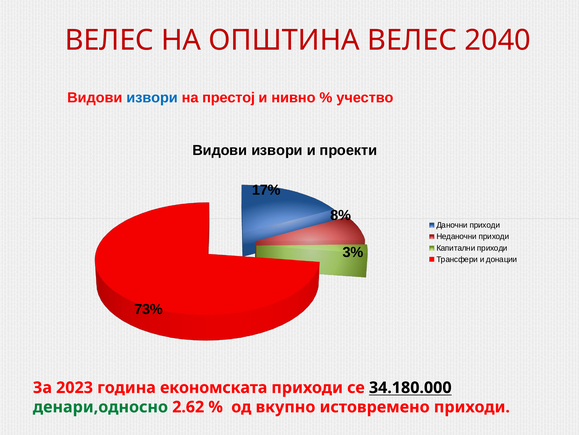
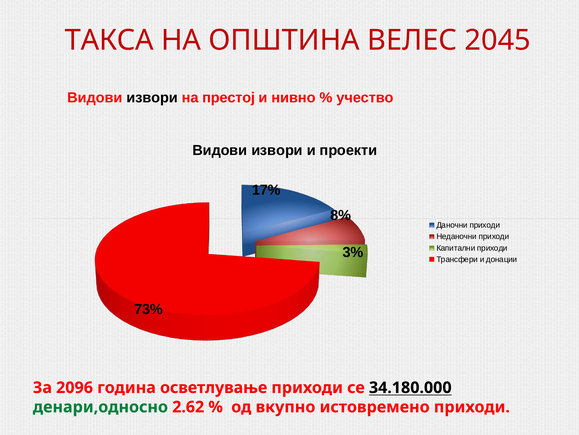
ВЕЛЕС at (109, 40): ВЕЛЕС -> ТАКСА
2040: 2040 -> 2045
извори at (152, 97) colour: blue -> black
2023: 2023 -> 2096
економската: економската -> осветлување
